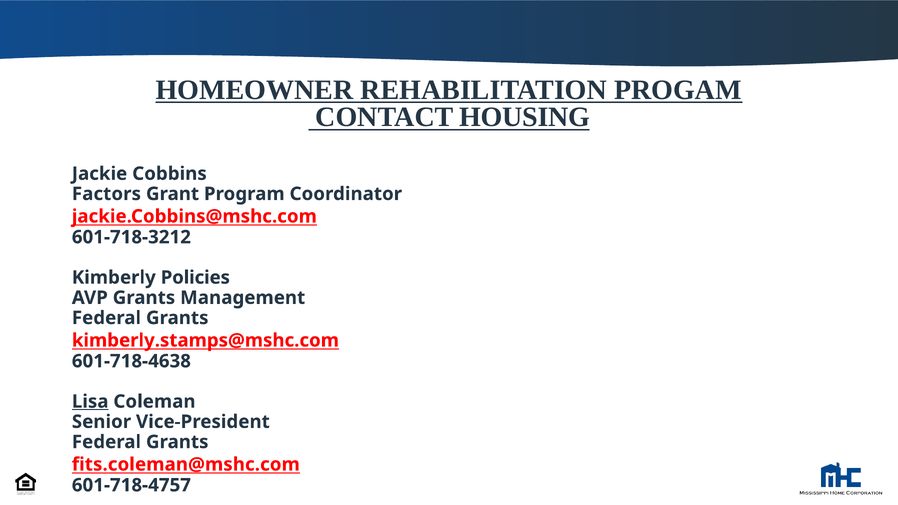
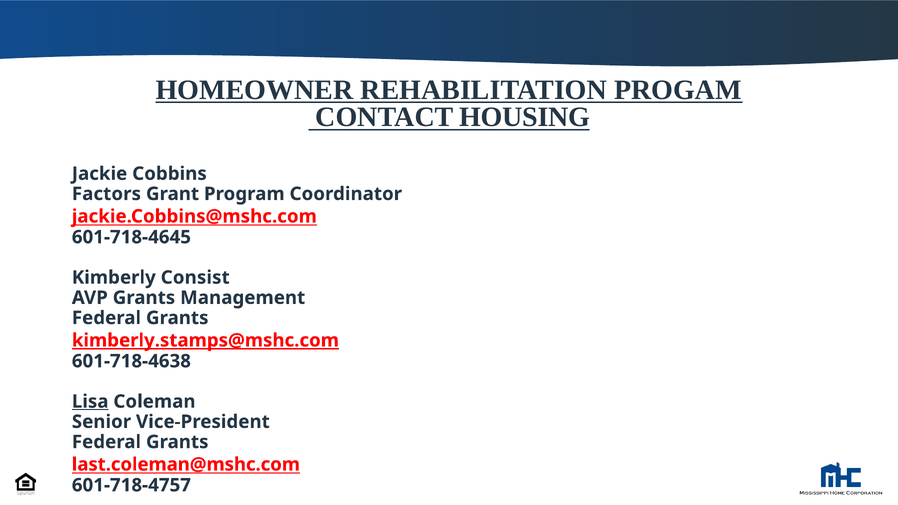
601-718-3212: 601-718-3212 -> 601-718-4645
Policies: Policies -> Consist
kimberly.stamps@mshc.com underline: none -> present
fits.coleman@mshc.com: fits.coleman@mshc.com -> last.coleman@mshc.com
